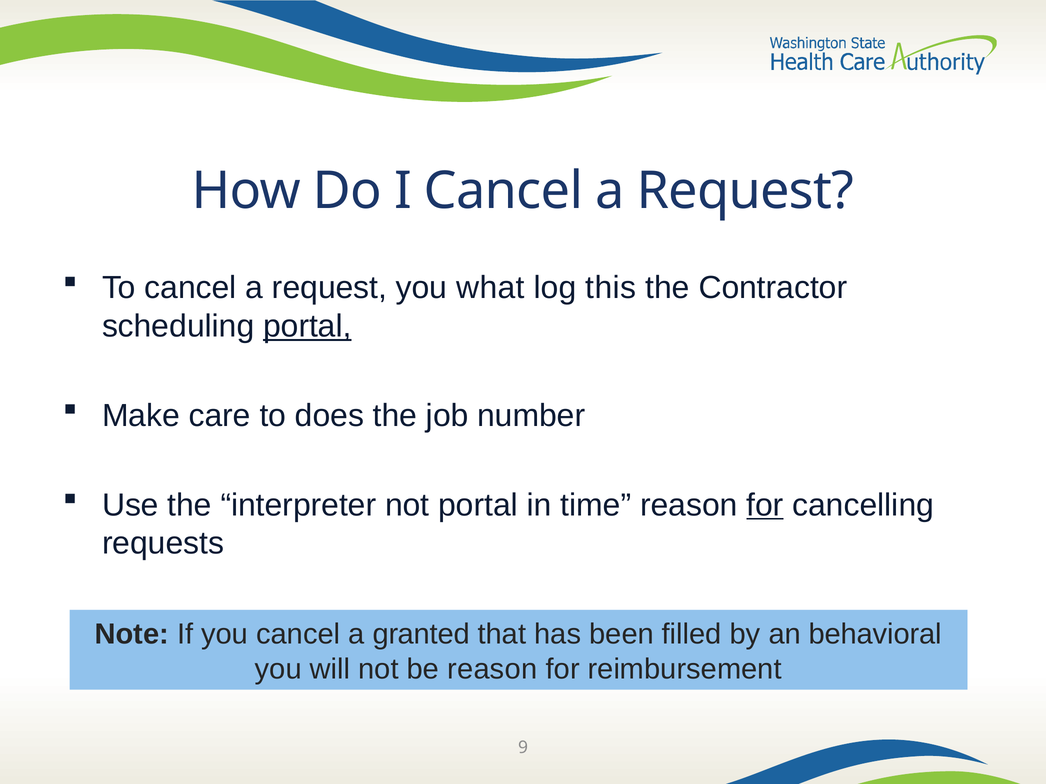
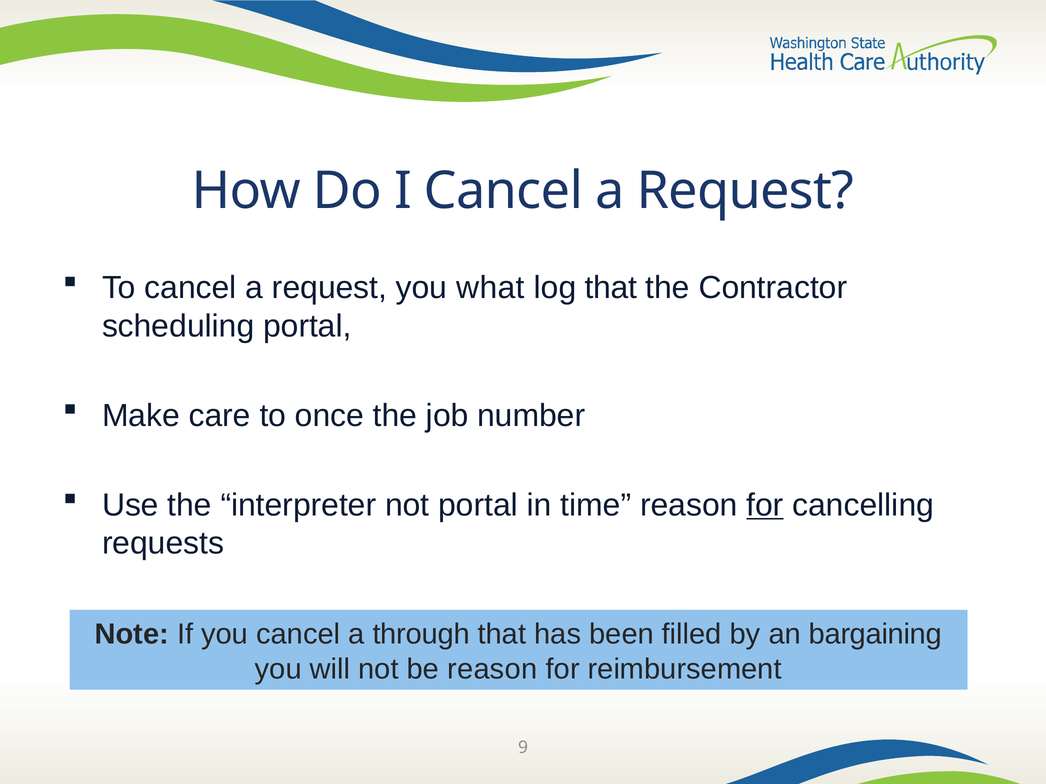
log this: this -> that
portal at (307, 326) underline: present -> none
does: does -> once
granted: granted -> through
behavioral: behavioral -> bargaining
